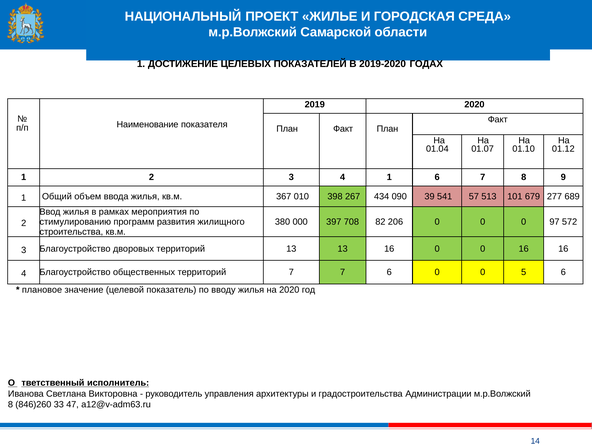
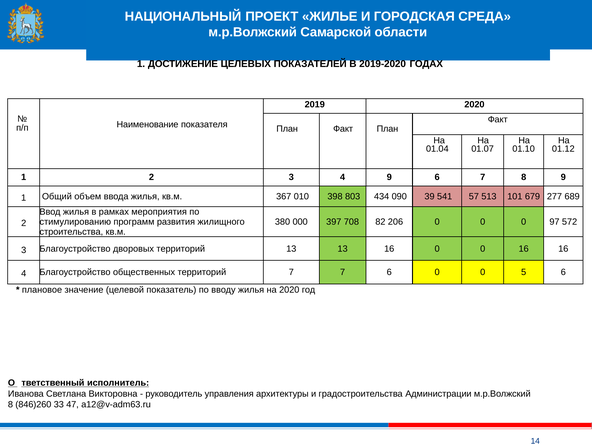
4 1: 1 -> 9
267: 267 -> 803
